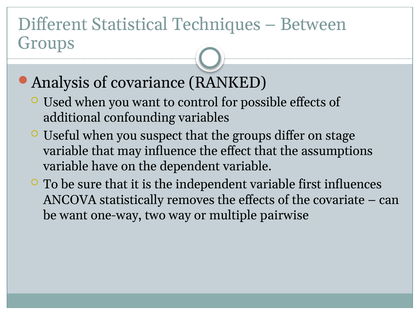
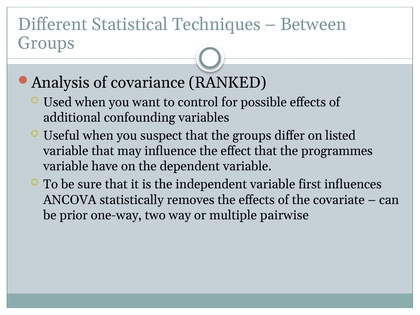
stage: stage -> listed
assumptions: assumptions -> programmes
be want: want -> prior
